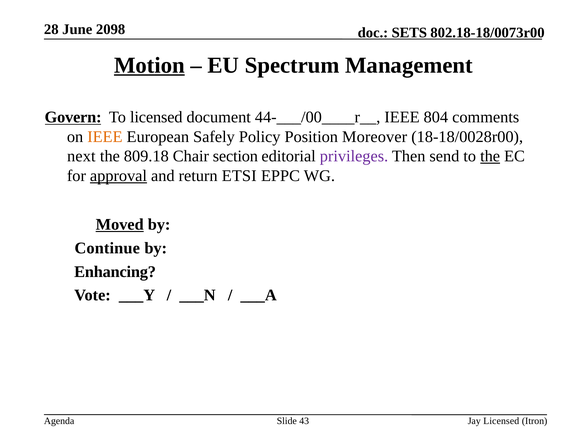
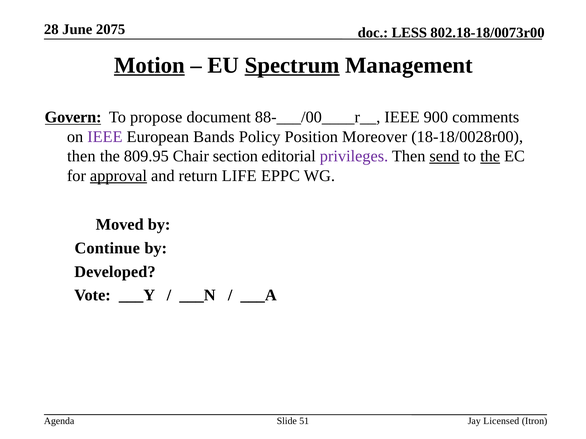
2098: 2098 -> 2075
SETS: SETS -> LESS
Spectrum underline: none -> present
To licensed: licensed -> propose
44-___/00____r__: 44-___/00____r__ -> 88-___/00____r__
804: 804 -> 900
IEEE at (105, 137) colour: orange -> purple
Safely: Safely -> Bands
next at (81, 156): next -> then
809.18: 809.18 -> 809.95
send underline: none -> present
ETSI: ETSI -> LIFE
Moved underline: present -> none
Enhancing: Enhancing -> Developed
43: 43 -> 51
